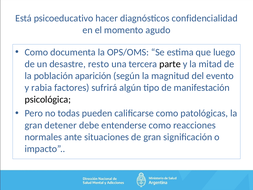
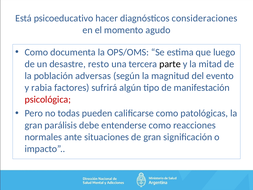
confidencialidad: confidencialidad -> consideraciones
aparición: aparición -> adversas
psicológica colour: black -> red
detener: detener -> parálisis
